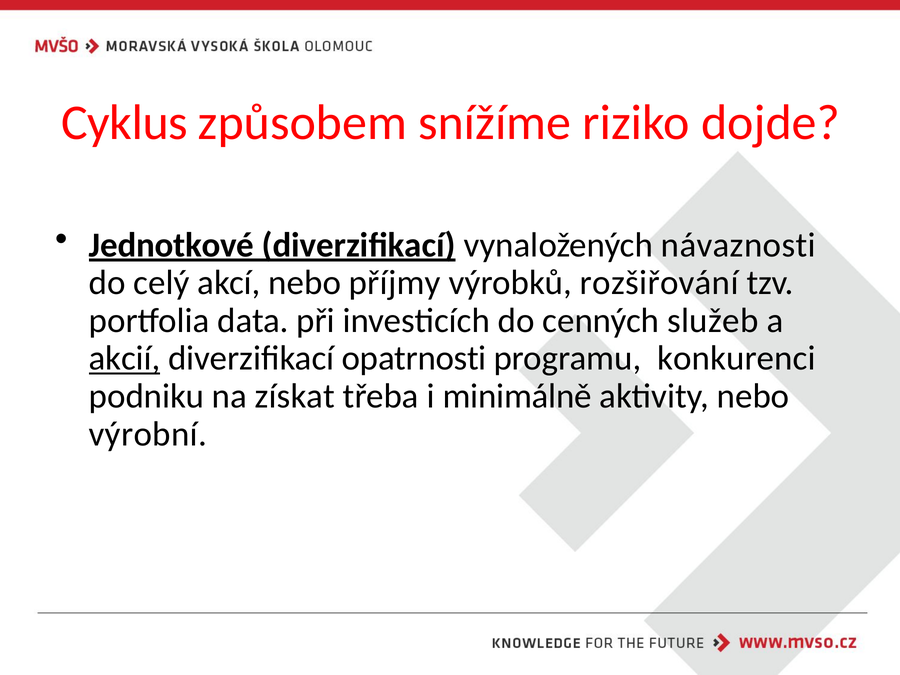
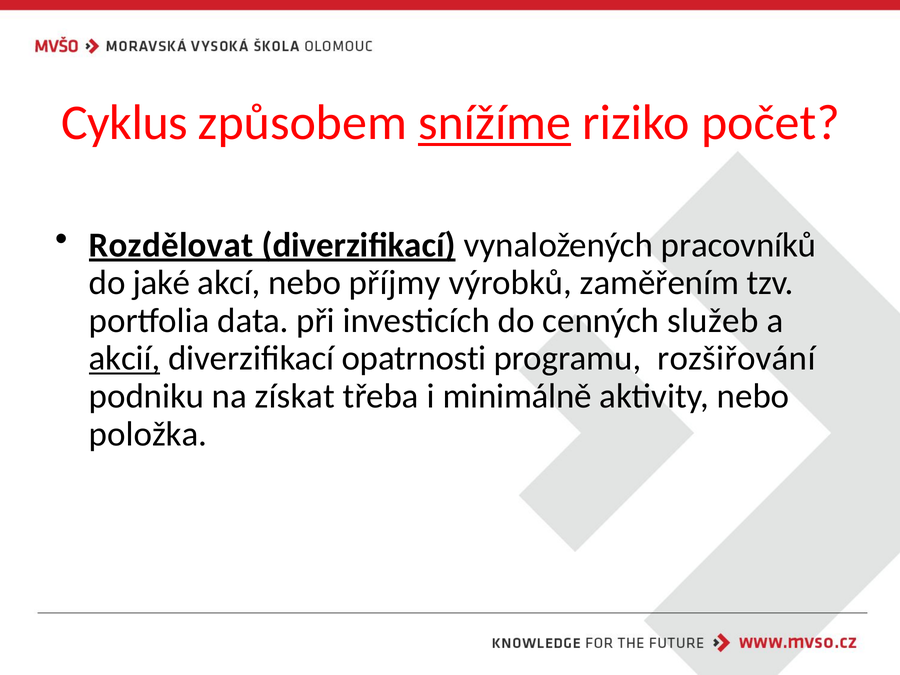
snížíme underline: none -> present
dojde: dojde -> počet
Jednotkové: Jednotkové -> Rozdělovat
návaznosti: návaznosti -> pracovníků
celý: celý -> jaké
rozšiřování: rozšiřování -> zaměřením
konkurenci: konkurenci -> rozšiřování
výrobní: výrobní -> položka
